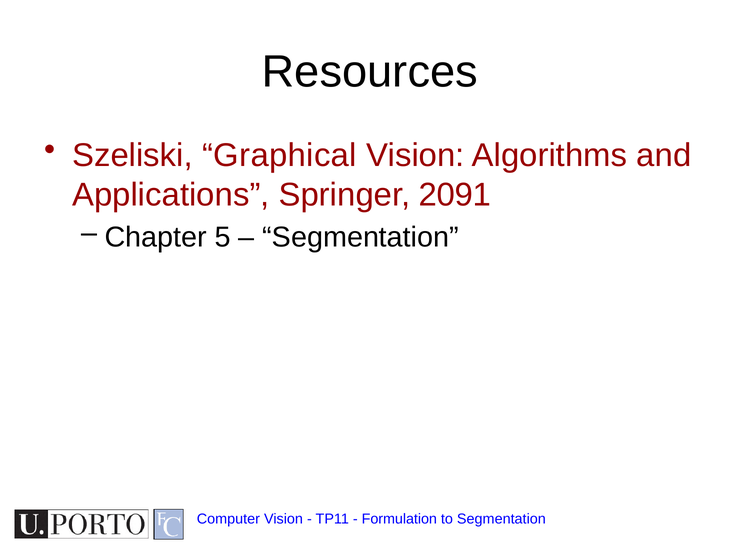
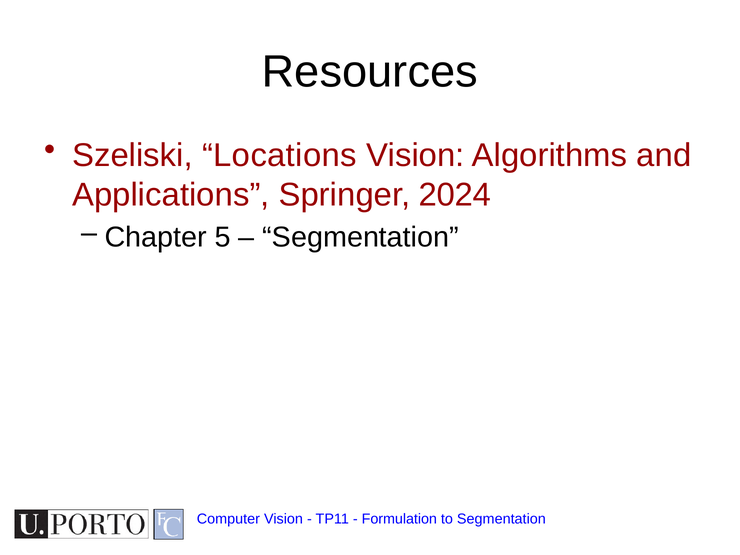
Graphical: Graphical -> Locations
2091: 2091 -> 2024
